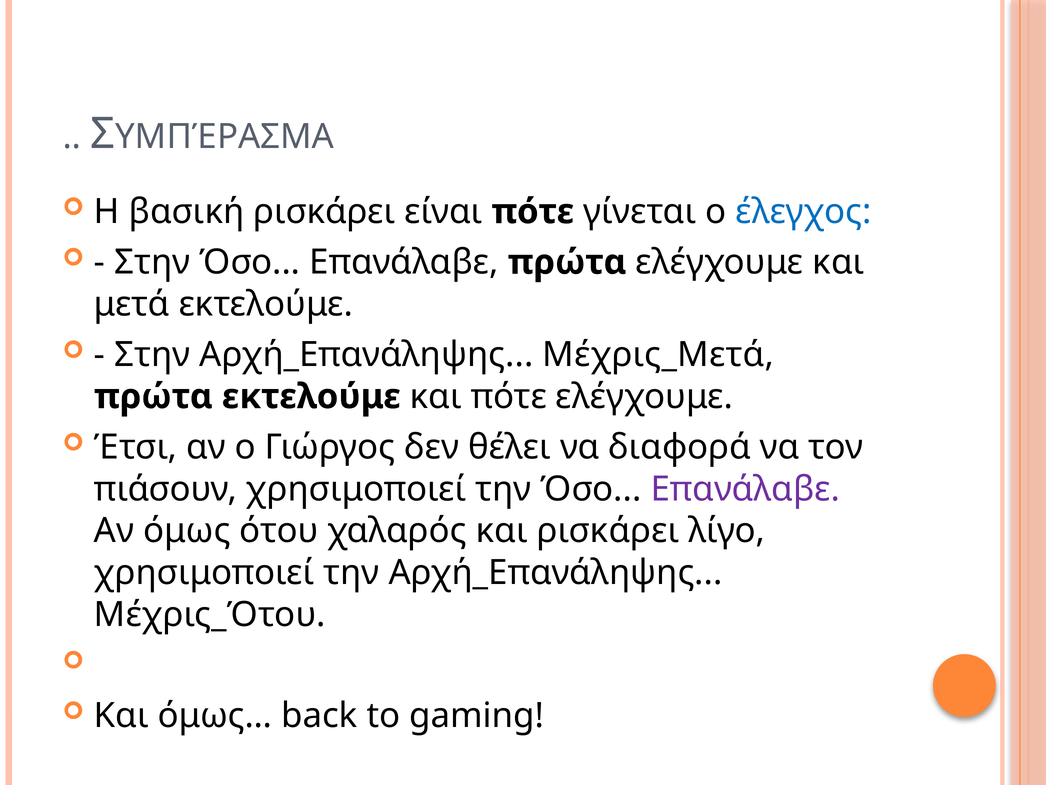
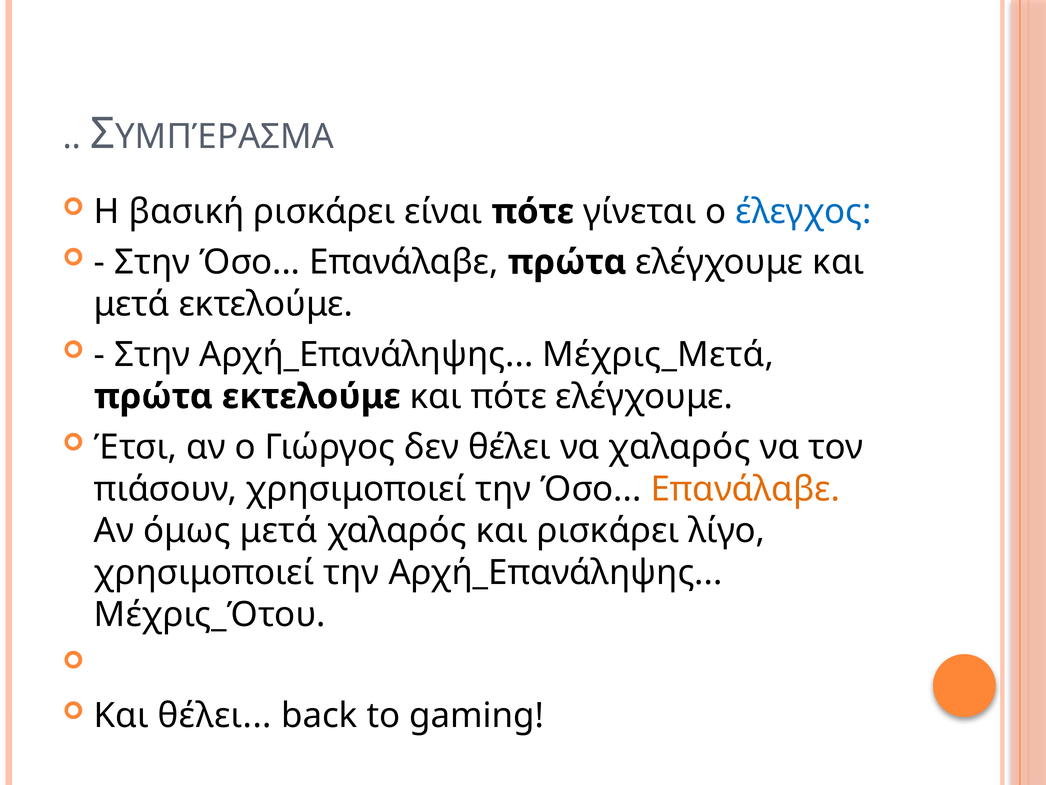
να διαφορά: διαφορά -> χαλαρός
Επανάλαβε at (745, 489) colour: purple -> orange
όμως ότου: ότου -> μετά
Και όμως: όμως -> θέλει
